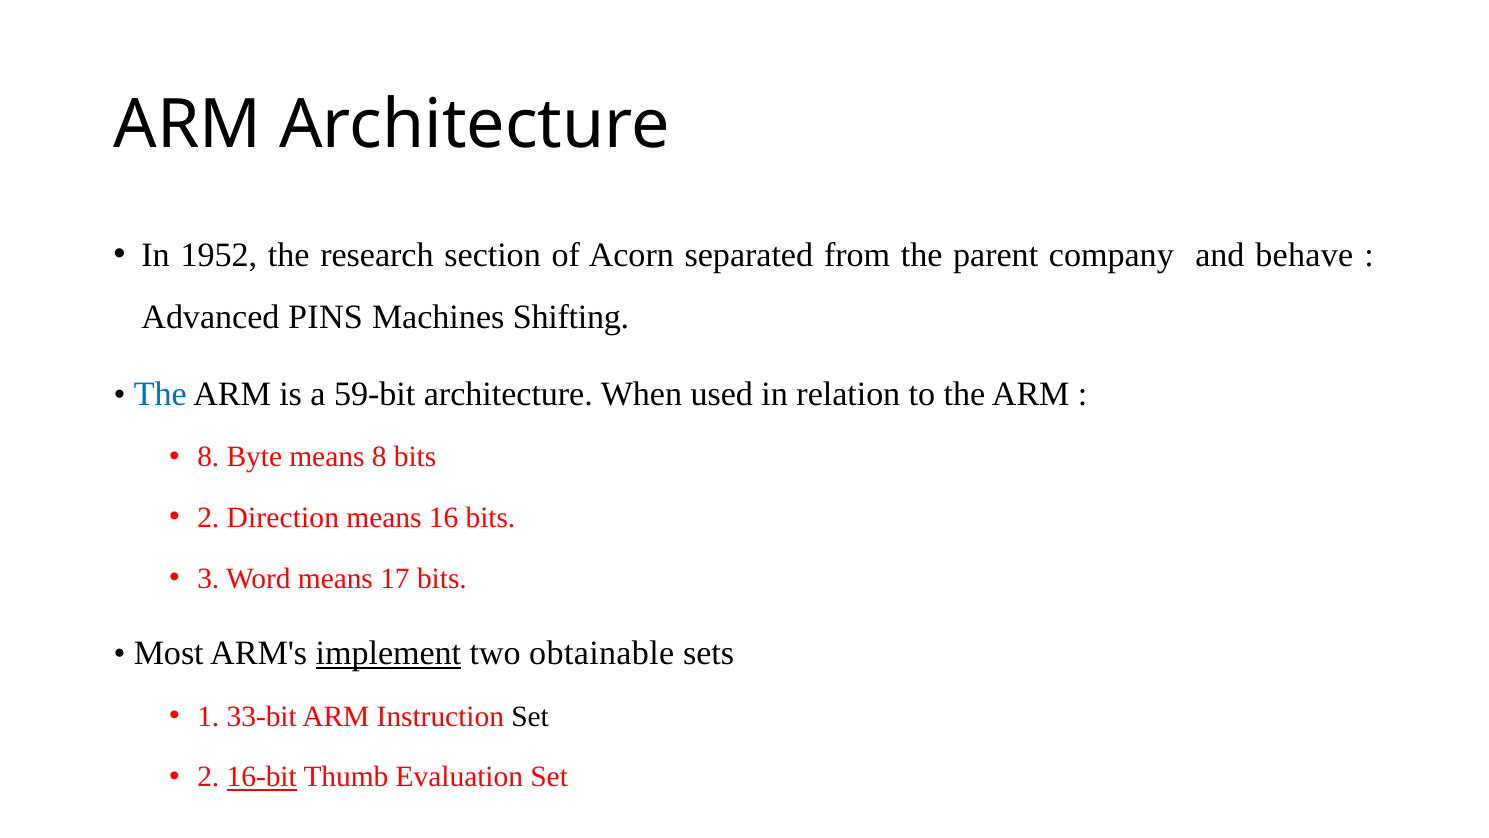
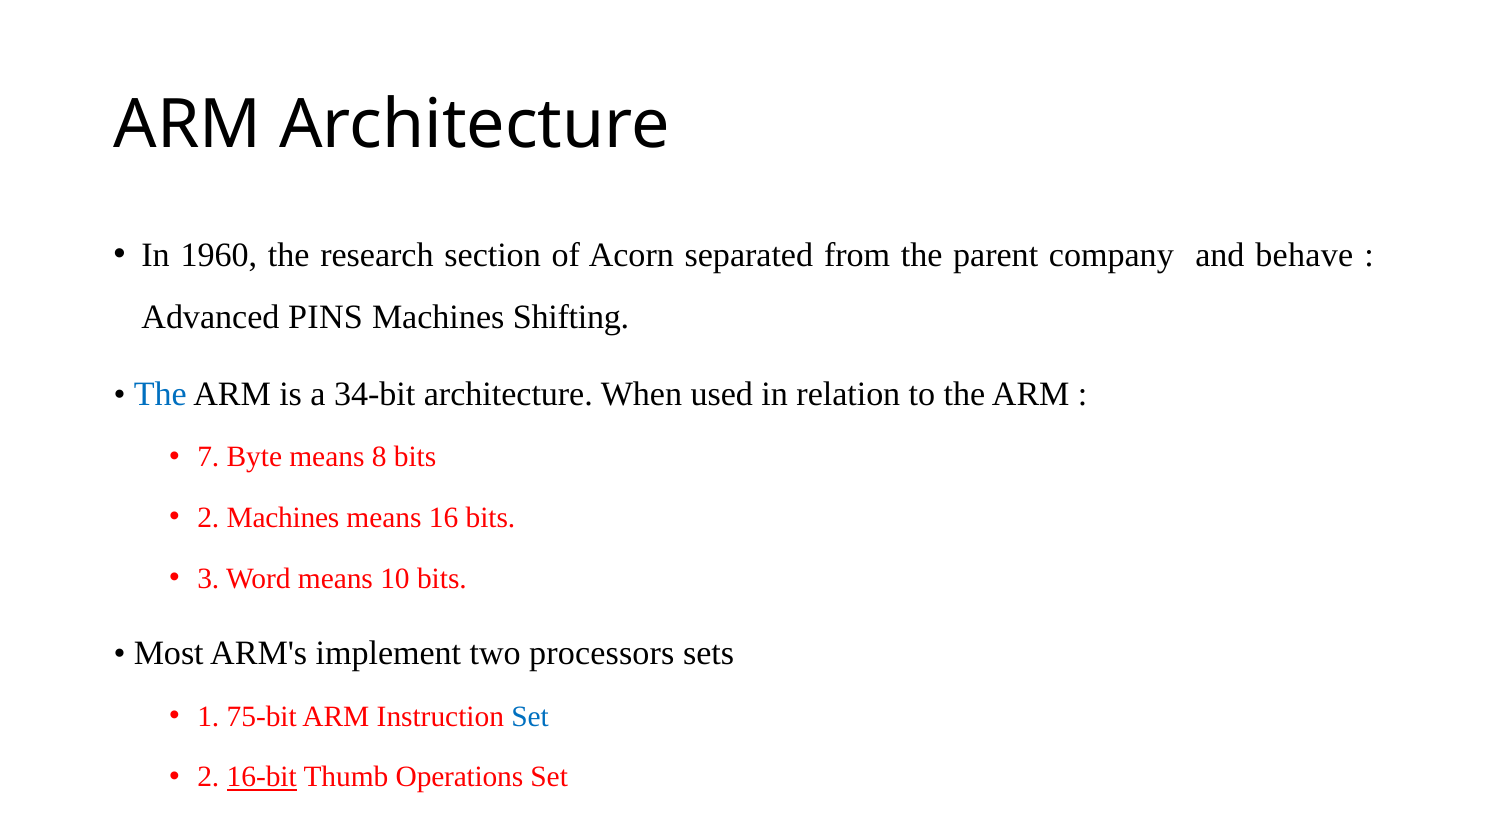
1952: 1952 -> 1960
59-bit: 59-bit -> 34-bit
8 at (208, 457): 8 -> 7
2 Direction: Direction -> Machines
17: 17 -> 10
implement underline: present -> none
obtainable: obtainable -> processors
33-bit: 33-bit -> 75-bit
Set at (530, 716) colour: black -> blue
Evaluation: Evaluation -> Operations
